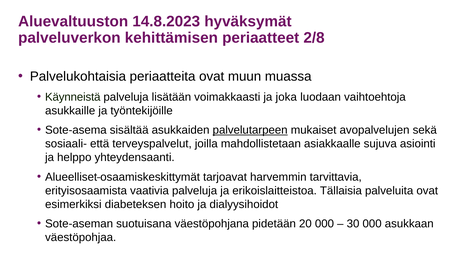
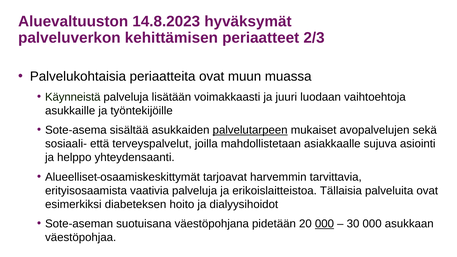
2/8: 2/8 -> 2/3
joka: joka -> juuri
000 at (324, 224) underline: none -> present
